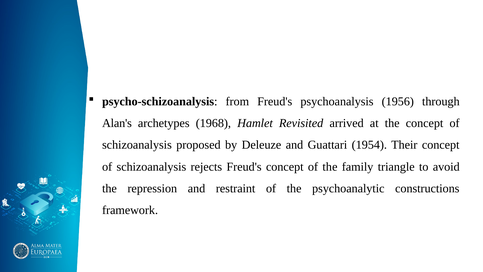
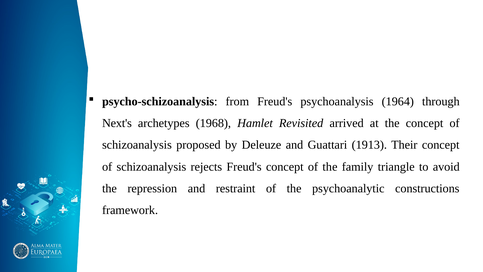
1956: 1956 -> 1964
Alan's: Alan's -> Next's
1954: 1954 -> 1913
